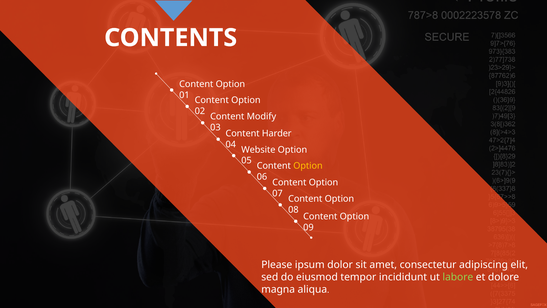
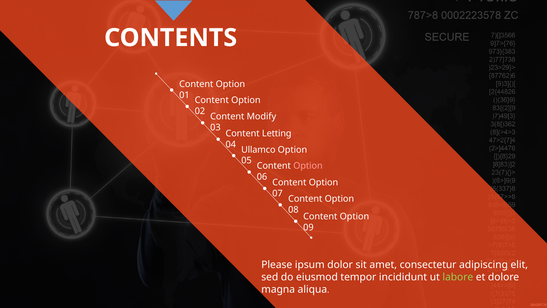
Harder: Harder -> Letting
Website: Website -> Ullamco
Option at (308, 166) colour: yellow -> pink
